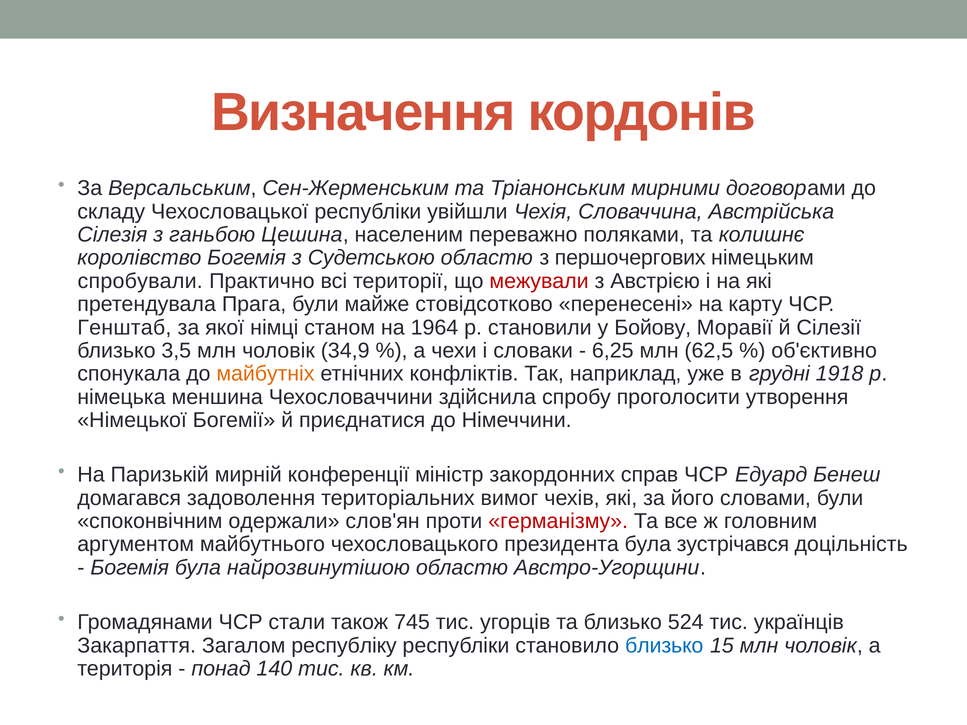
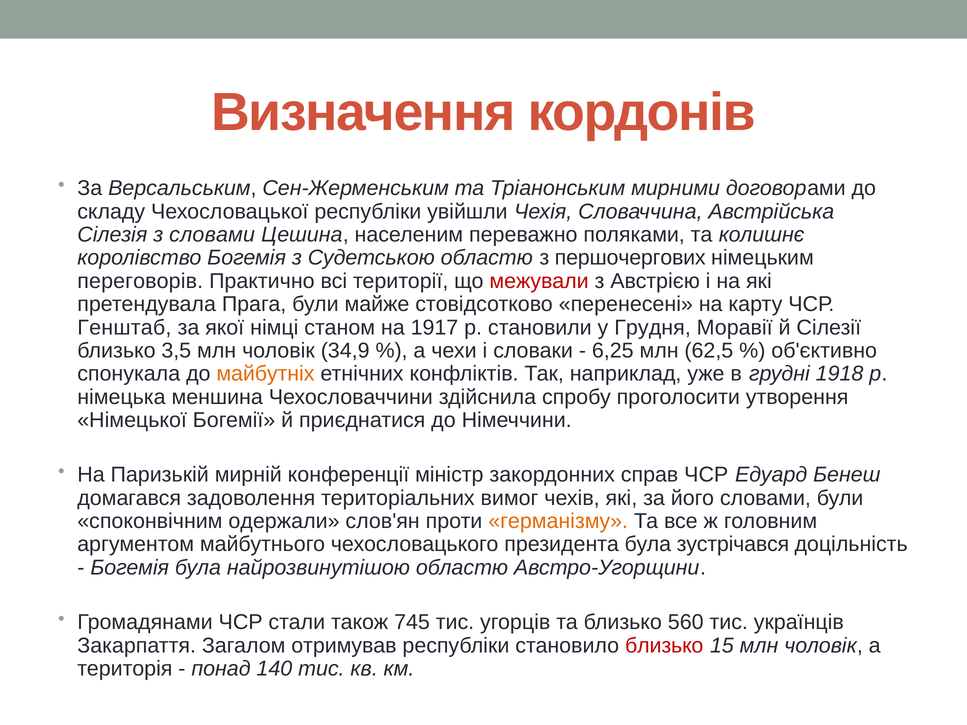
з ганьбою: ганьбою -> словами
спробували: спробували -> переговорів
1964: 1964 -> 1917
Бойову: Бойову -> Грудня
германізму colour: red -> orange
524: 524 -> 560
республіку: республіку -> отримував
близько at (664, 646) colour: blue -> red
